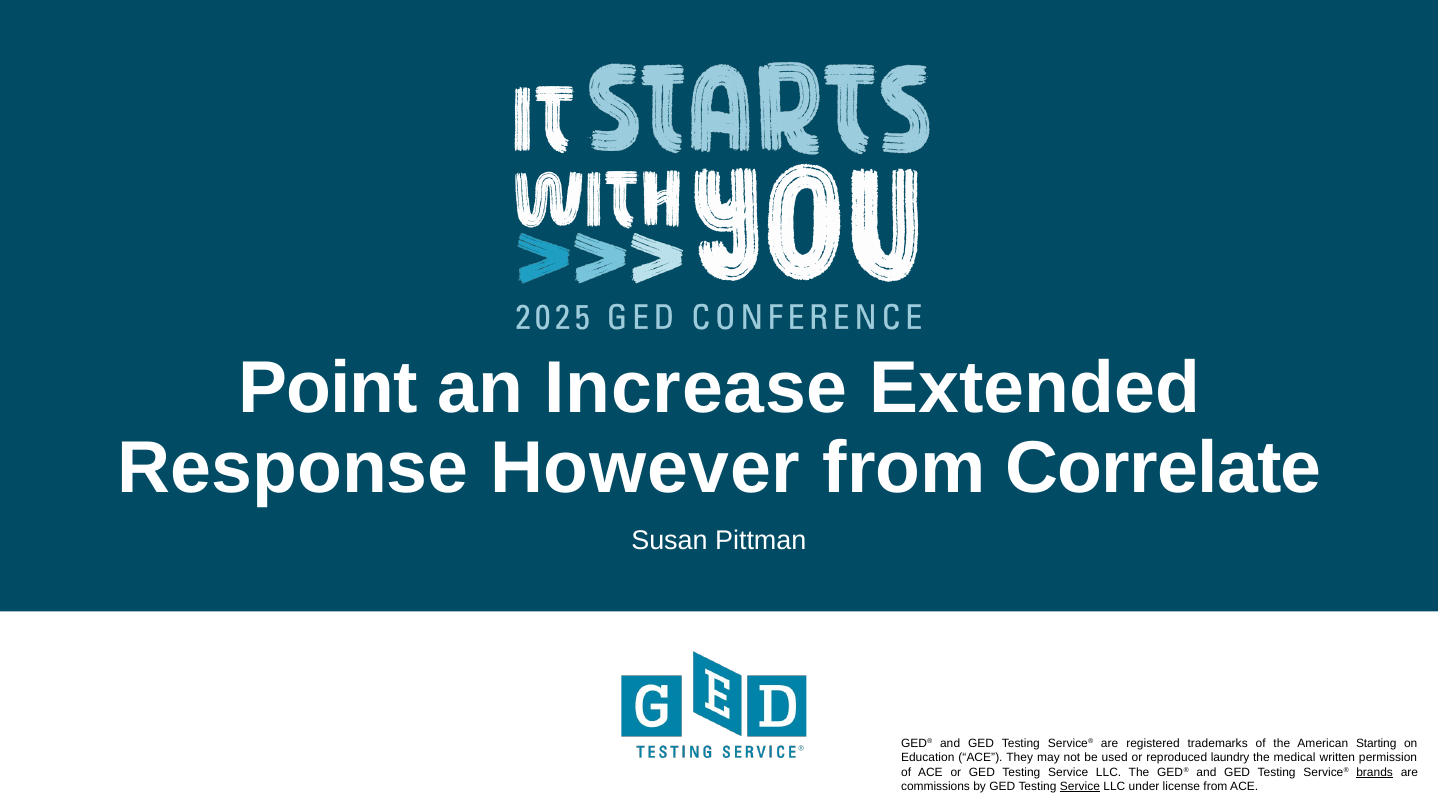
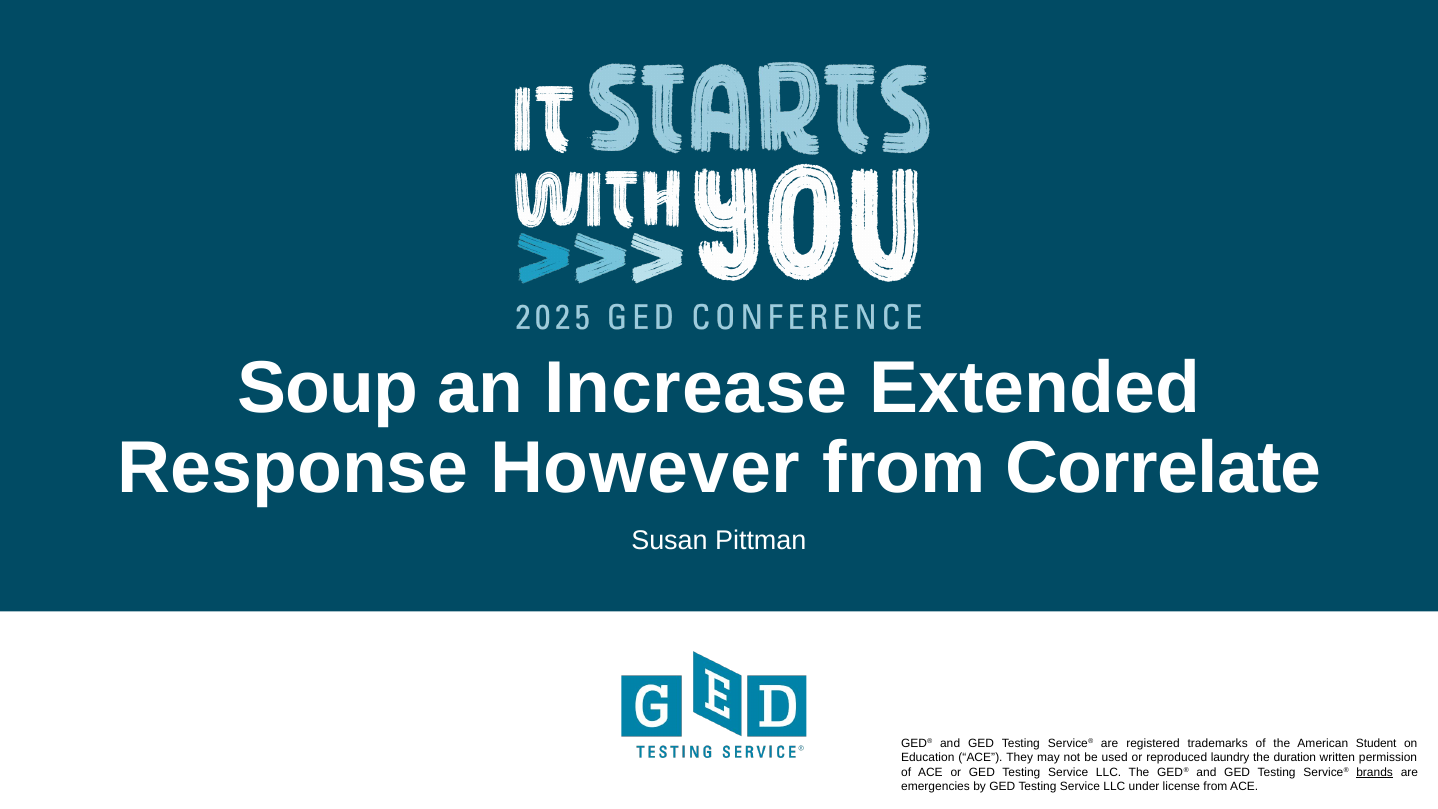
Point: Point -> Soup
Starting: Starting -> Student
medical: medical -> duration
commissions: commissions -> emergencies
Service at (1080, 786) underline: present -> none
